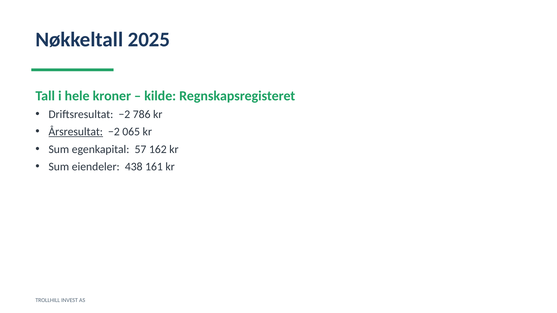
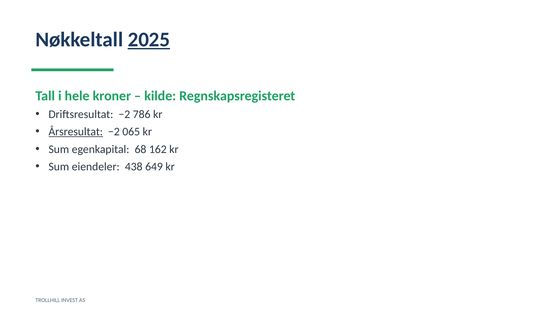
2025 underline: none -> present
57: 57 -> 68
161: 161 -> 649
